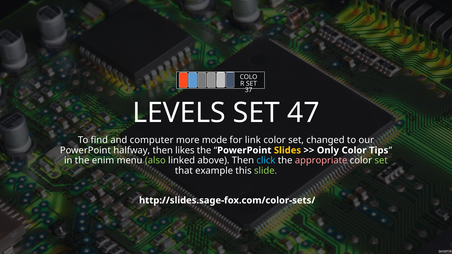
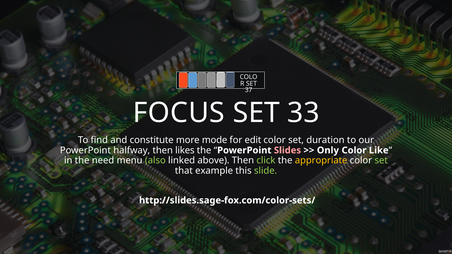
LEVELS: LEVELS -> FOCUS
47: 47 -> 33
computer: computer -> constitute
link: link -> edit
changed: changed -> duration
Slides colour: yellow -> pink
Tips: Tips -> Like
enim: enim -> need
click colour: light blue -> light green
appropriate colour: pink -> yellow
